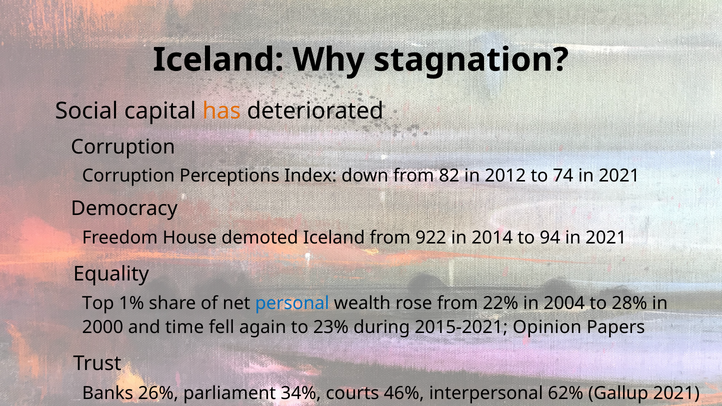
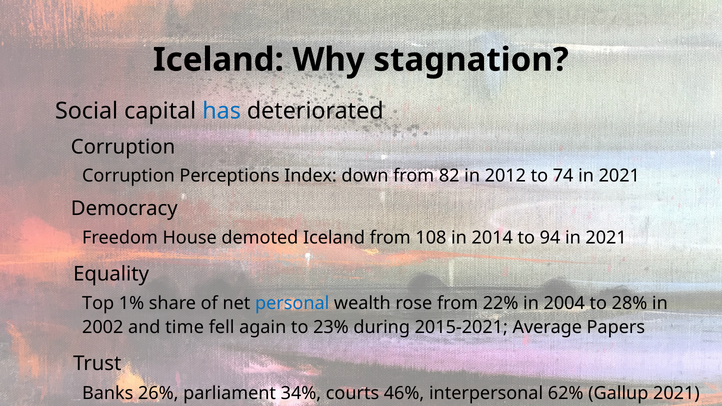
has colour: orange -> blue
922: 922 -> 108
2000: 2000 -> 2002
Opinion: Opinion -> Average
